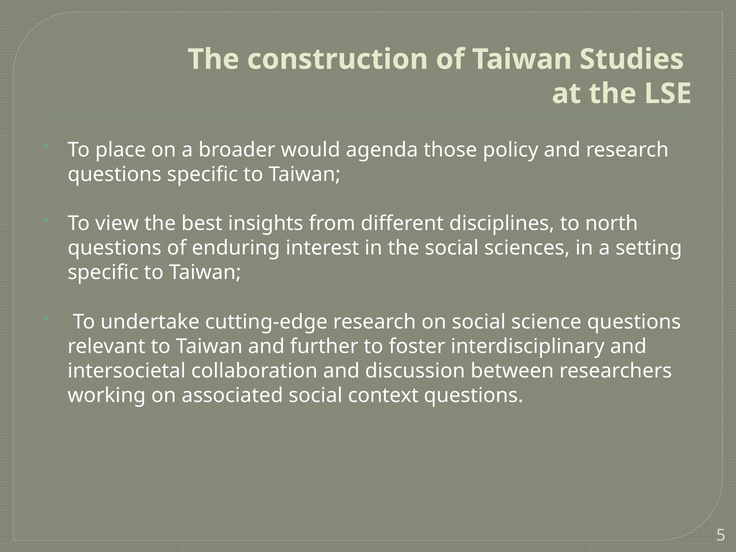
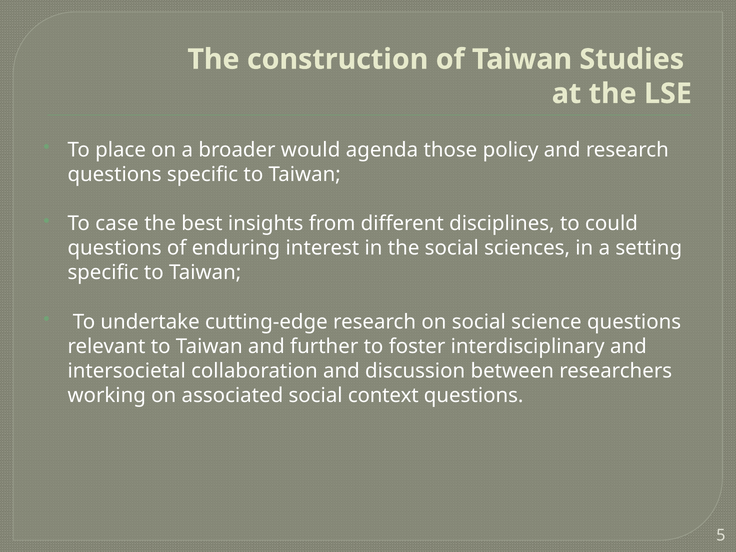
view: view -> case
north: north -> could
